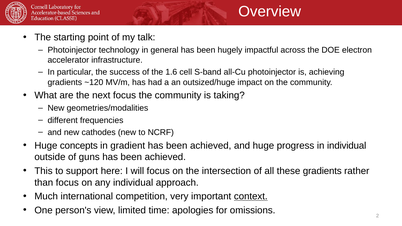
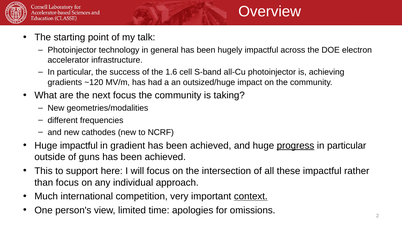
Huge concepts: concepts -> impactful
progress underline: none -> present
individual at (347, 146): individual -> particular
these gradients: gradients -> impactful
